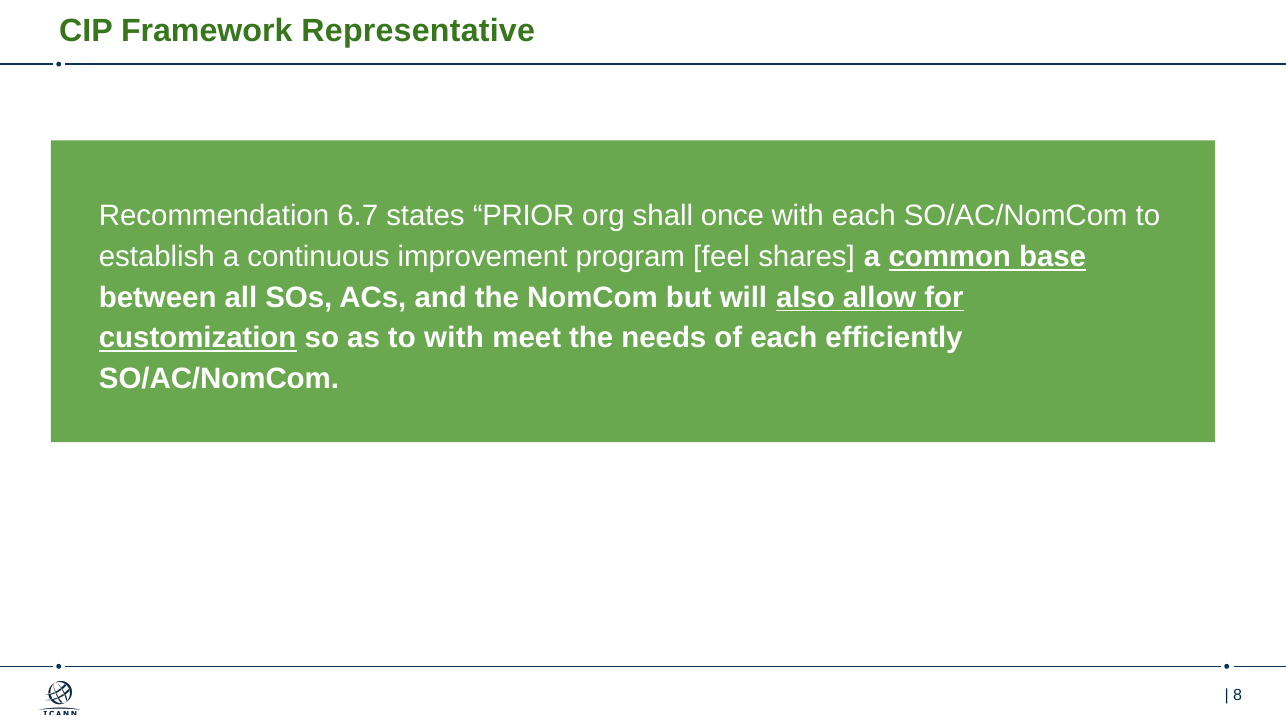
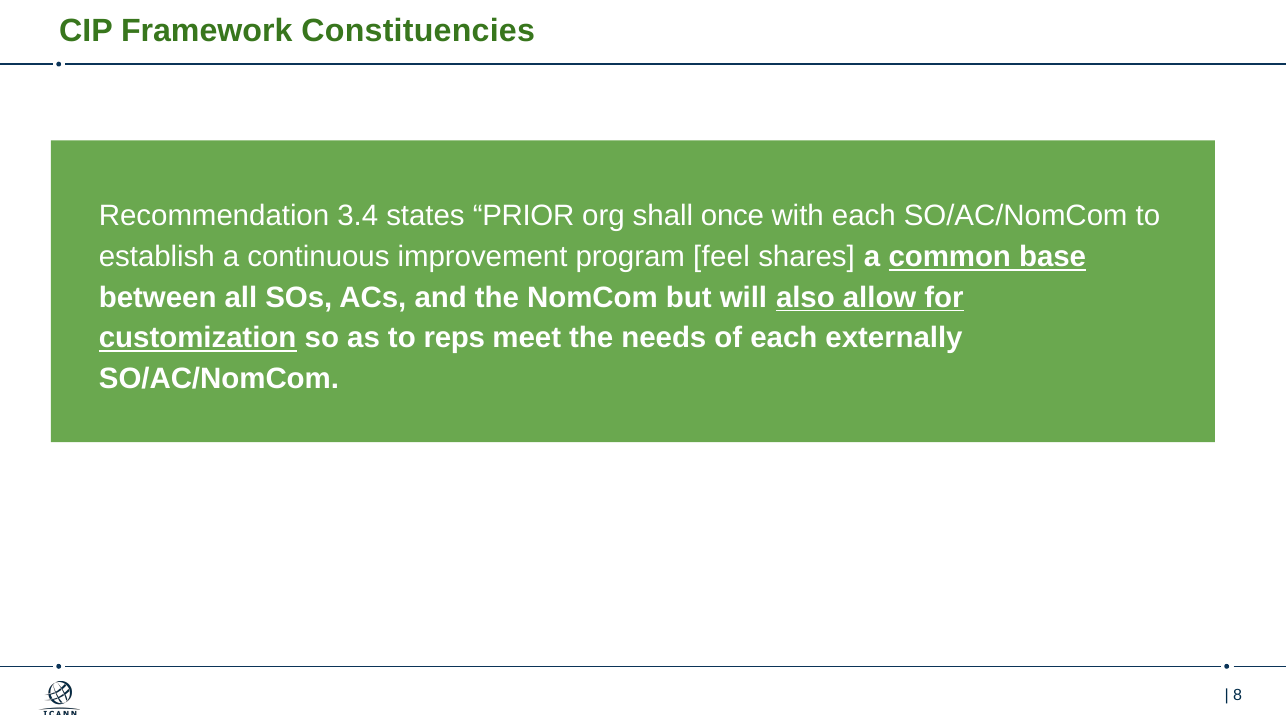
Representative: Representative -> Constituencies
6.7: 6.7 -> 3.4
to with: with -> reps
efficiently: efficiently -> externally
